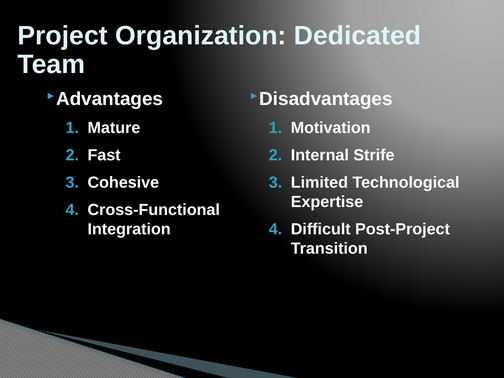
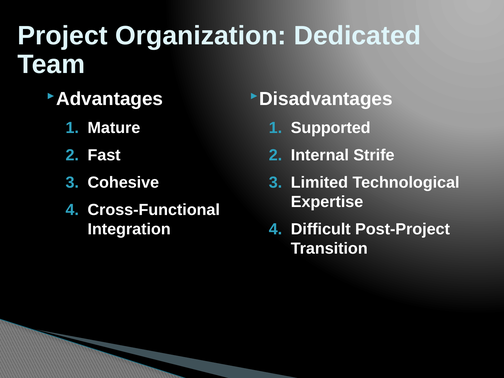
Motivation: Motivation -> Supported
